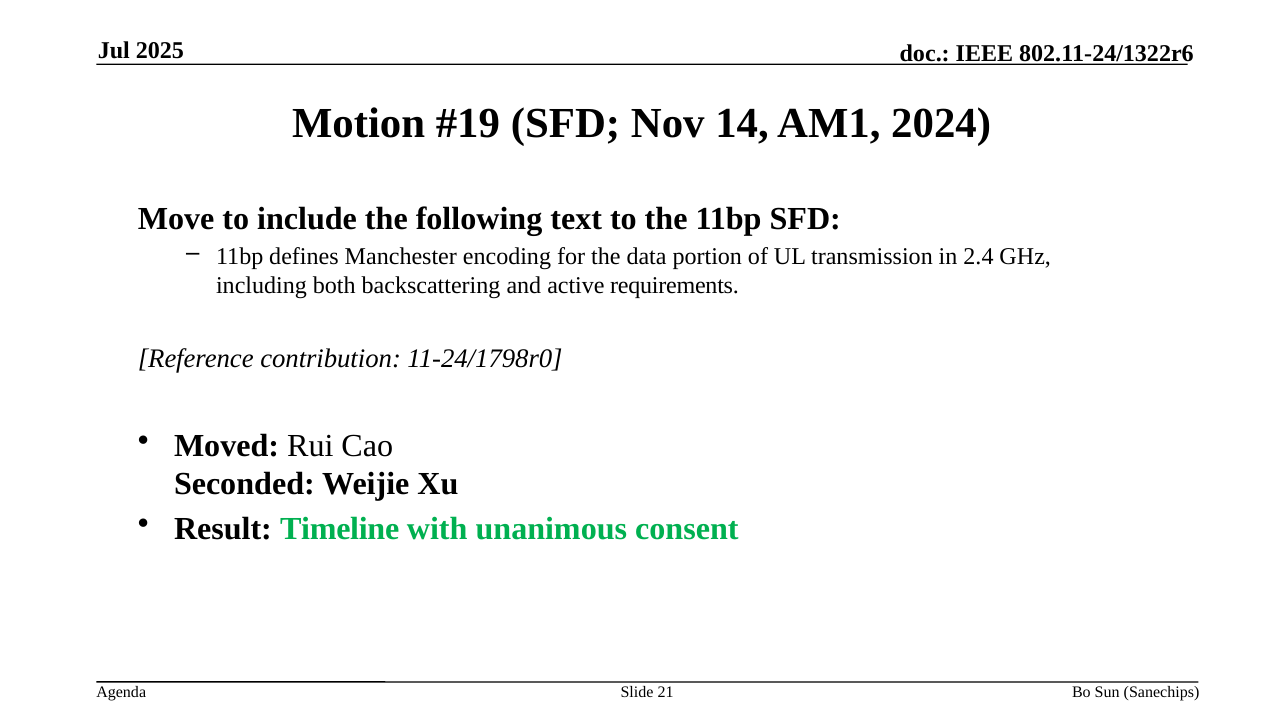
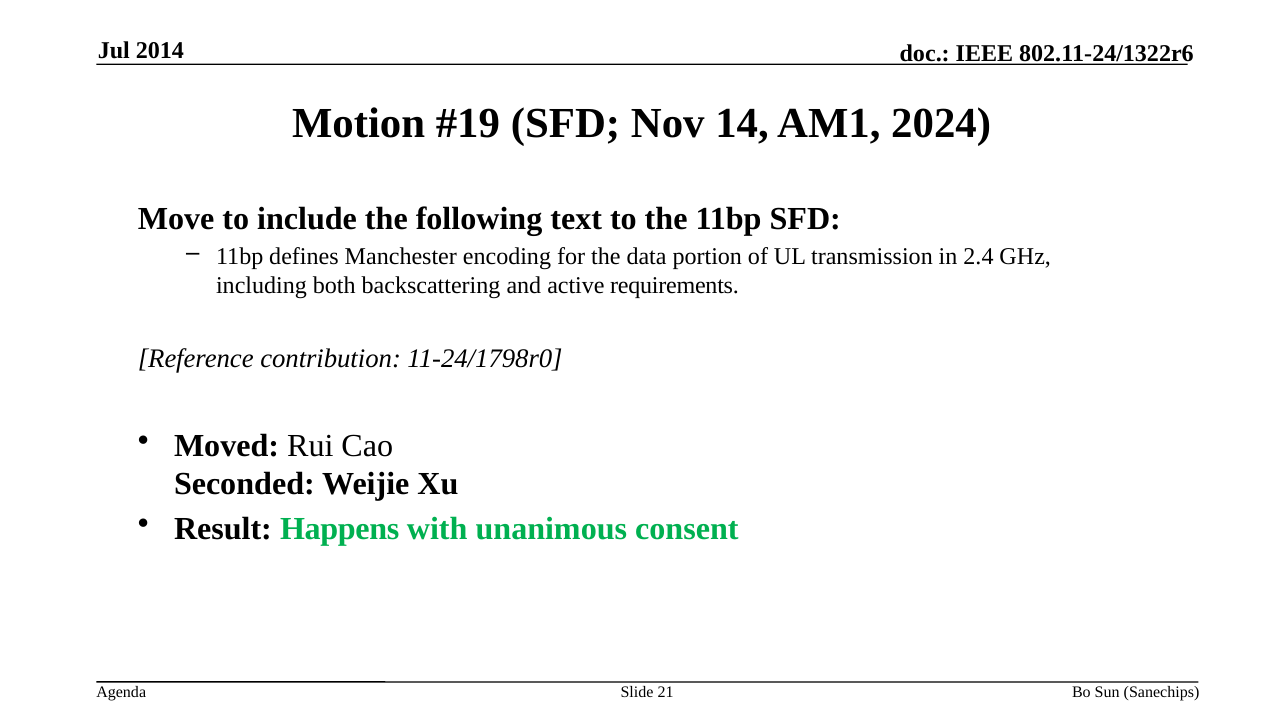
2025: 2025 -> 2014
Timeline: Timeline -> Happens
